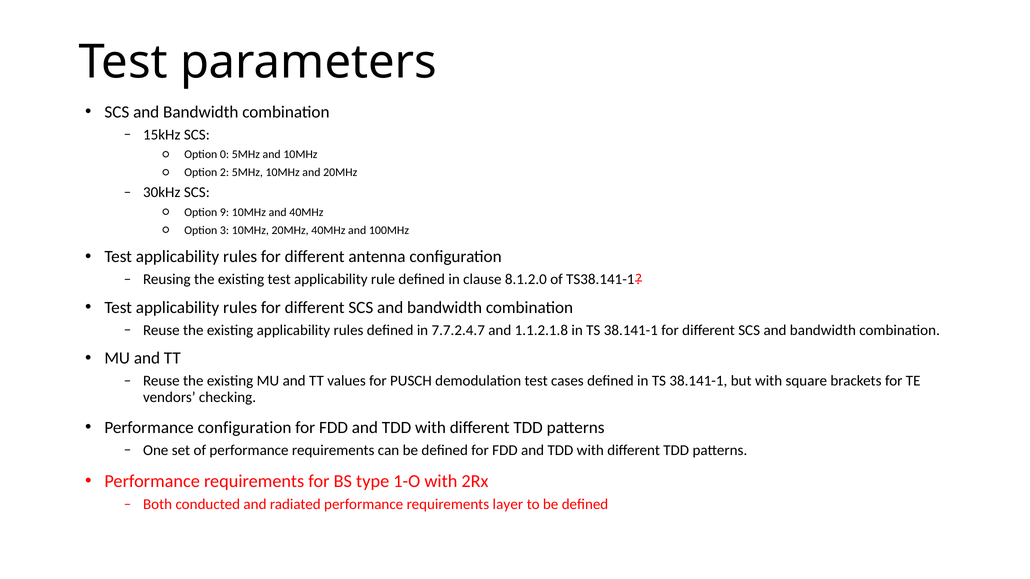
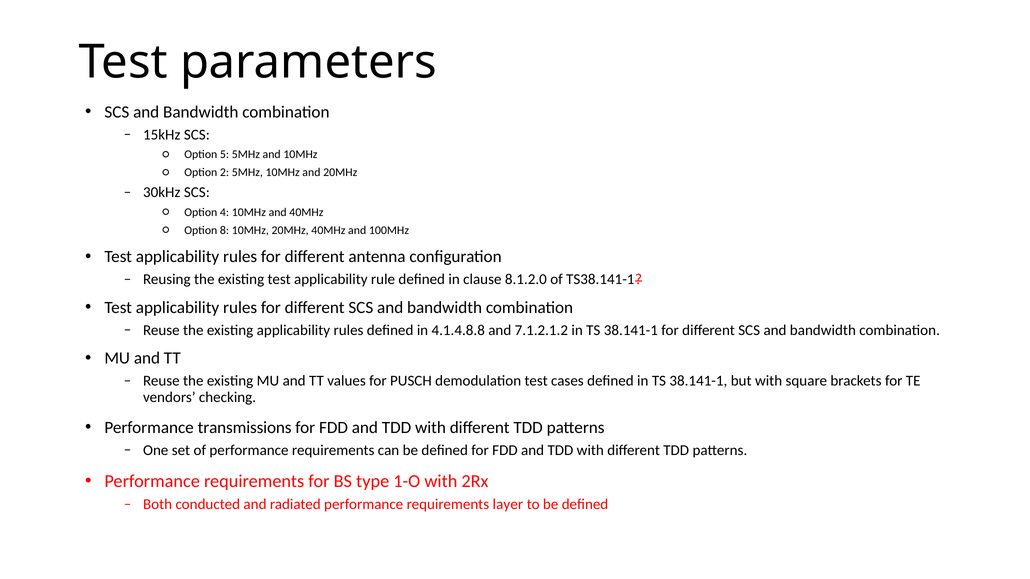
0: 0 -> 5
9: 9 -> 4
3: 3 -> 8
7.7.2.4.7: 7.7.2.4.7 -> 4.1.4.8.8
1.1.2.1.8: 1.1.2.1.8 -> 7.1.2.1.2
Performance configuration: configuration -> transmissions
